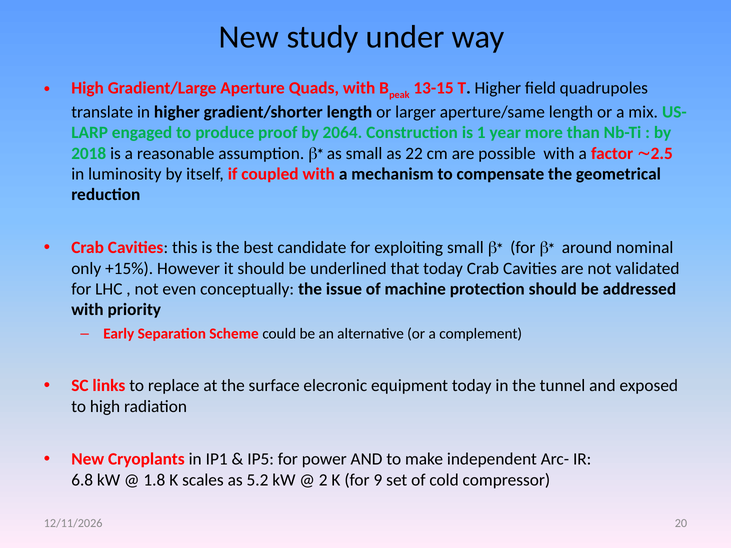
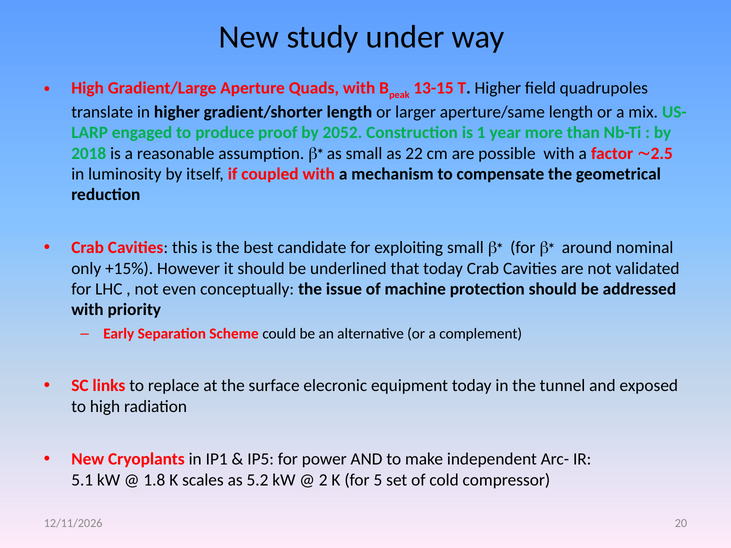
2064: 2064 -> 2052
6.8: 6.8 -> 5.1
9: 9 -> 5
